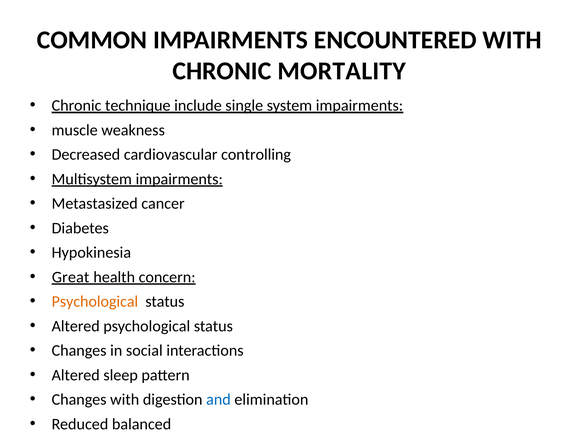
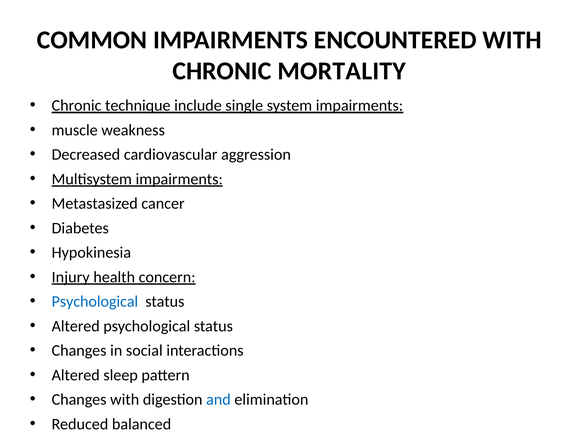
controlling: controlling -> aggression
Great: Great -> Injury
Psychological at (95, 301) colour: orange -> blue
